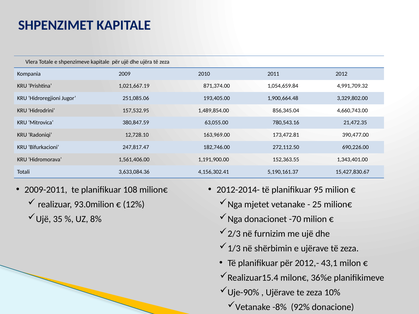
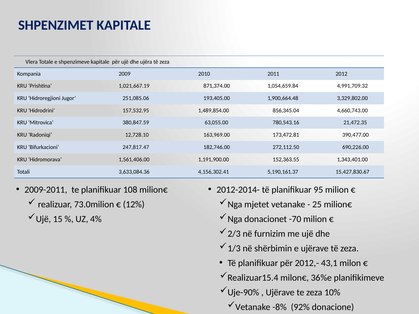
93.0milion: 93.0milion -> 73.0milion
35: 35 -> 15
8%: 8% -> 4%
